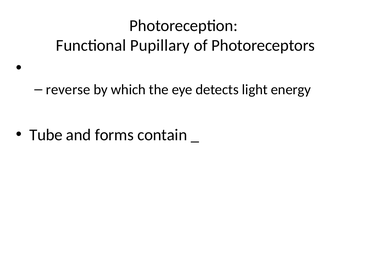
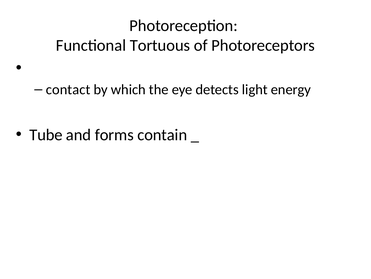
Pupillary: Pupillary -> Tortuous
reverse: reverse -> contact
